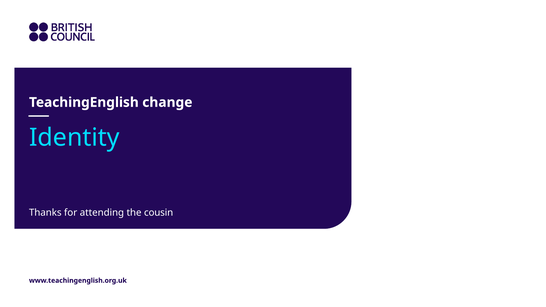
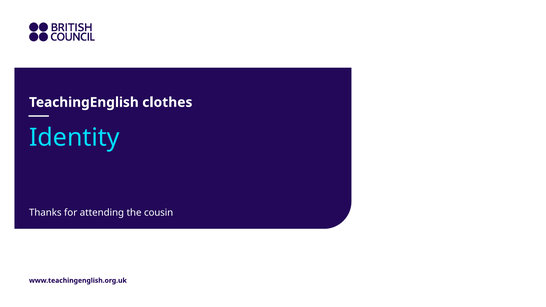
change: change -> clothes
